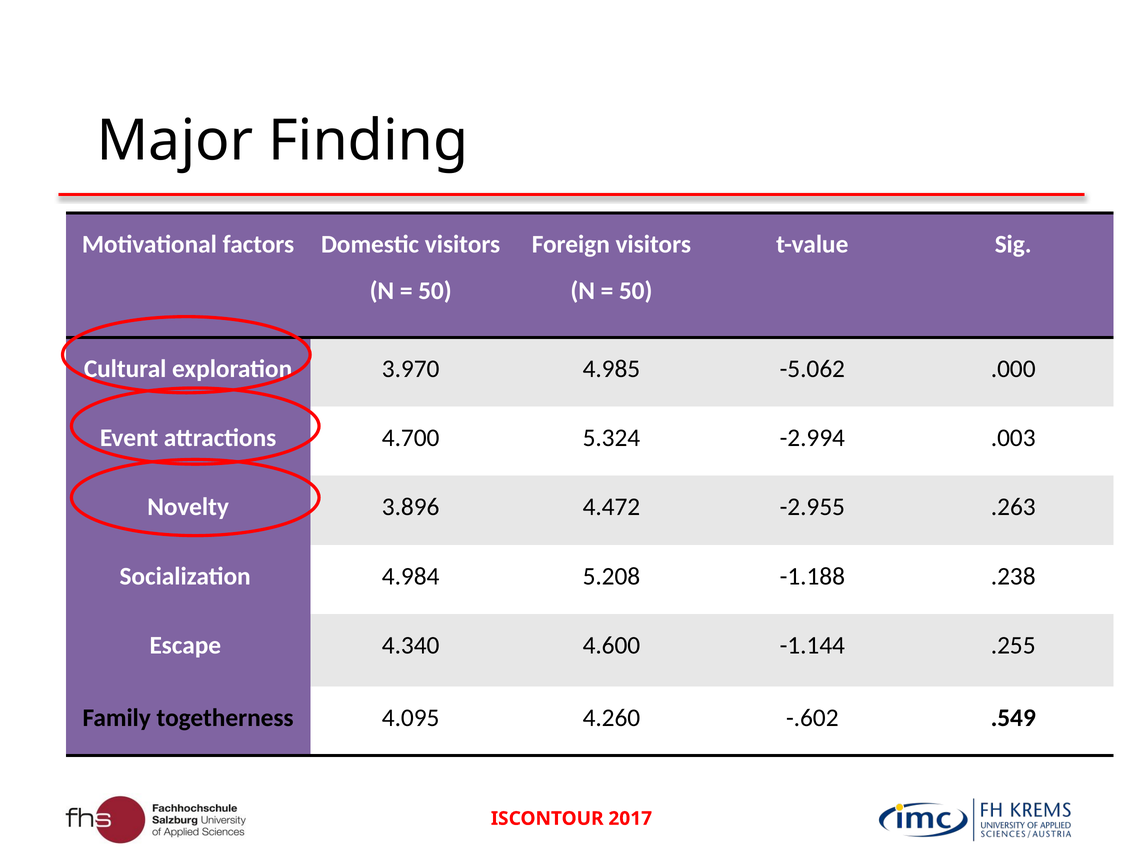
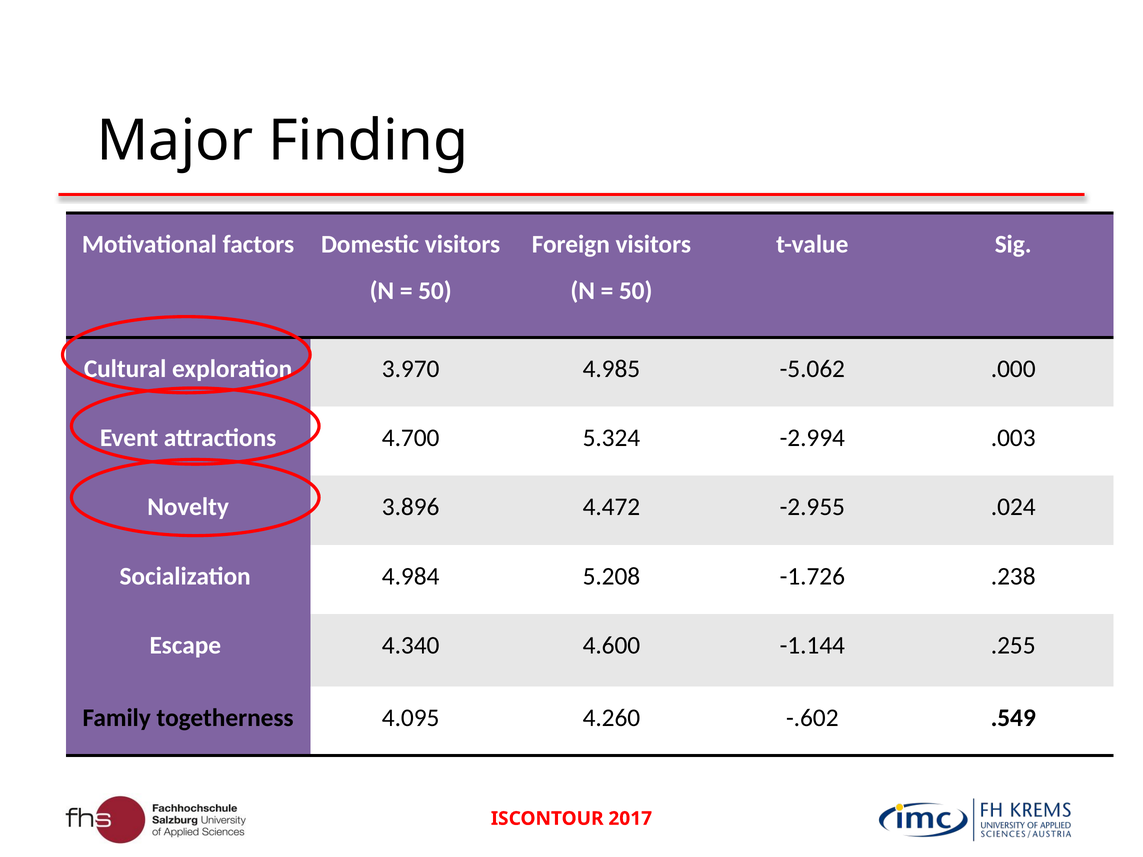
.263: .263 -> .024
-1.188: -1.188 -> -1.726
